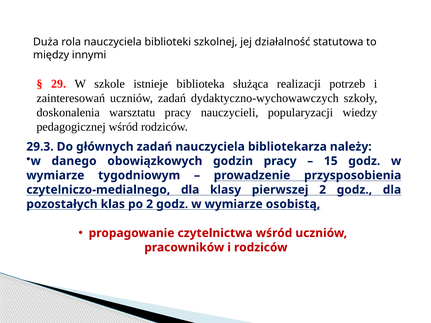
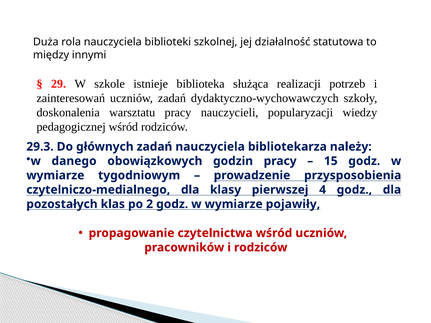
pierwszej 2: 2 -> 4
osobistą: osobistą -> pojawiły
